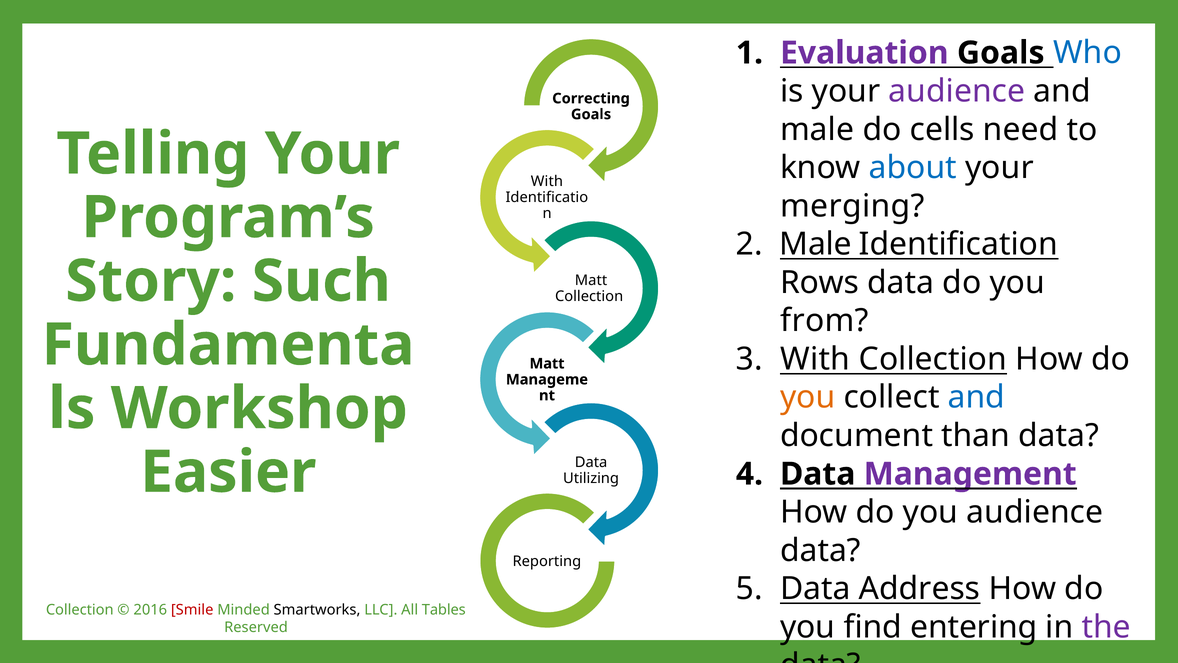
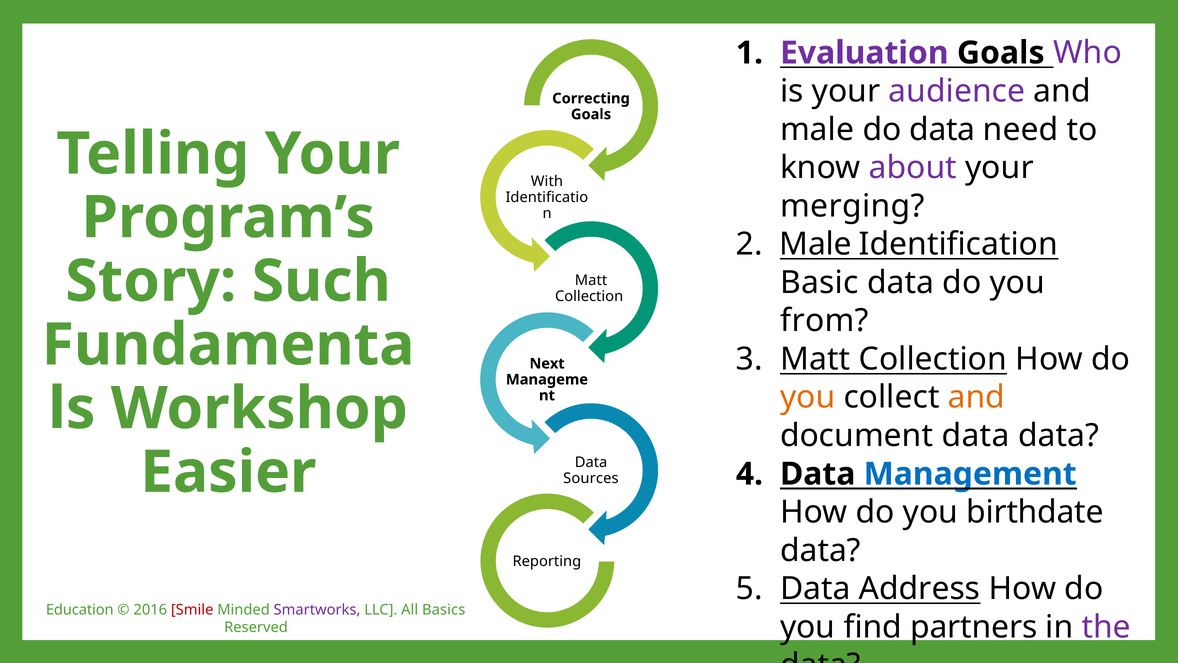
Who colour: blue -> purple
do cells: cells -> data
about colour: blue -> purple
Rows: Rows -> Basic
With at (815, 359): With -> Matt
Matt at (547, 363): Matt -> Next
and at (976, 397) colour: blue -> orange
document than: than -> data
Management colour: purple -> blue
Utilizing: Utilizing -> Sources
you audience: audience -> birthdate
Collection at (80, 609): Collection -> Education
Smartworks colour: black -> purple
Tables: Tables -> Basics
entering: entering -> partners
